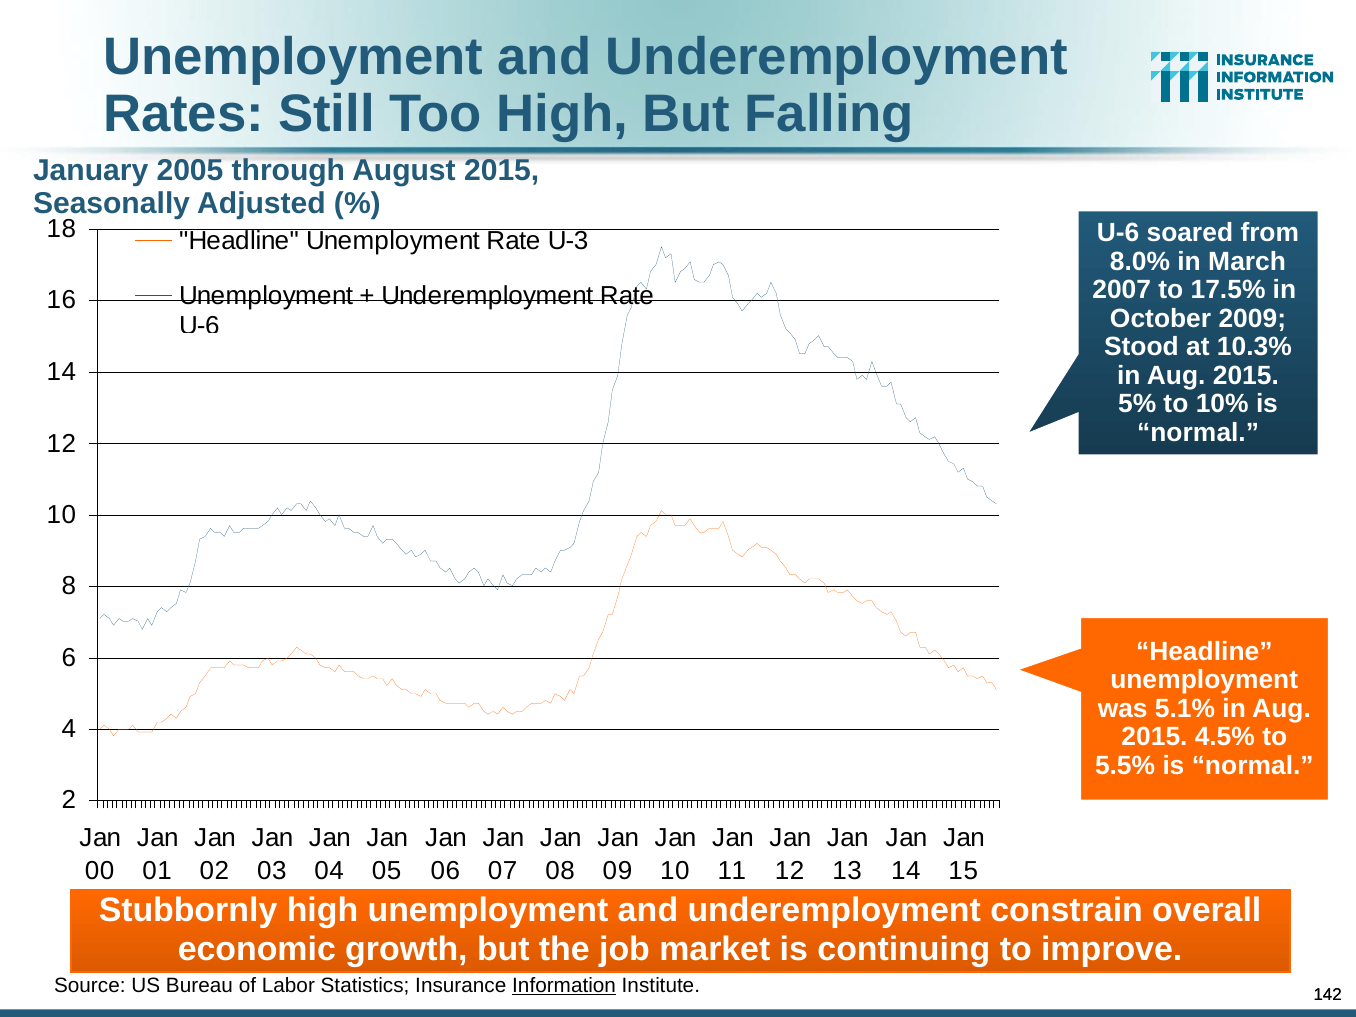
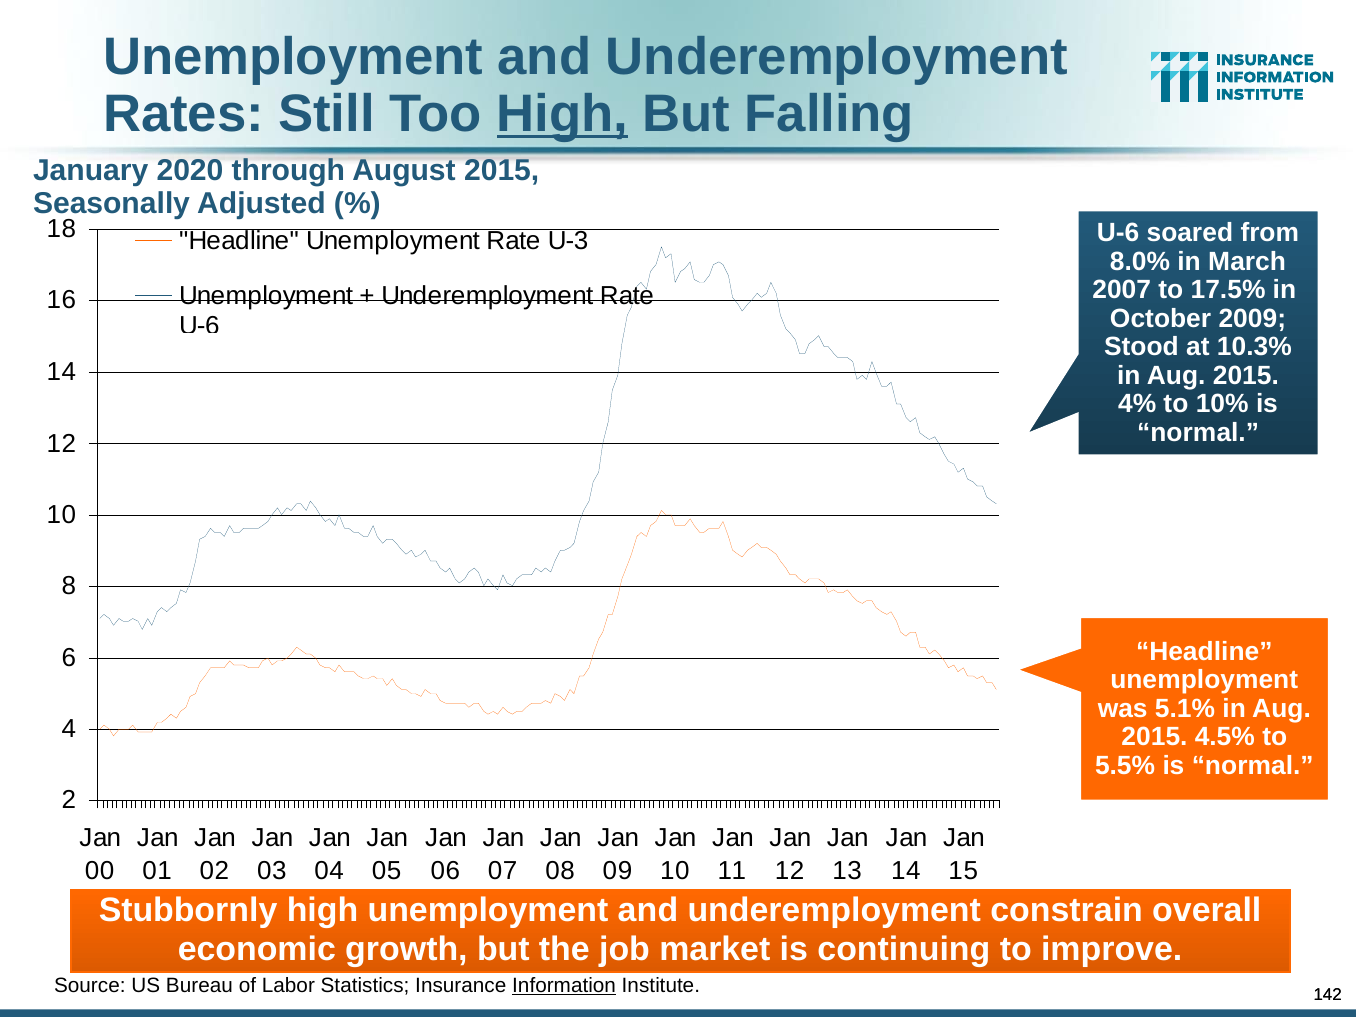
High at (562, 114) underline: none -> present
2005: 2005 -> 2020
5%: 5% -> 4%
